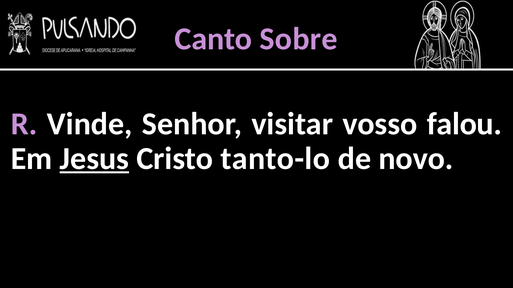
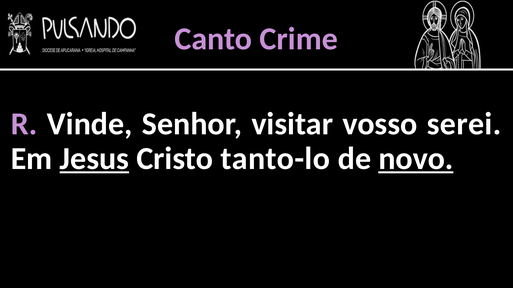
Sobre: Sobre -> Crime
falou: falou -> serei
novo underline: none -> present
